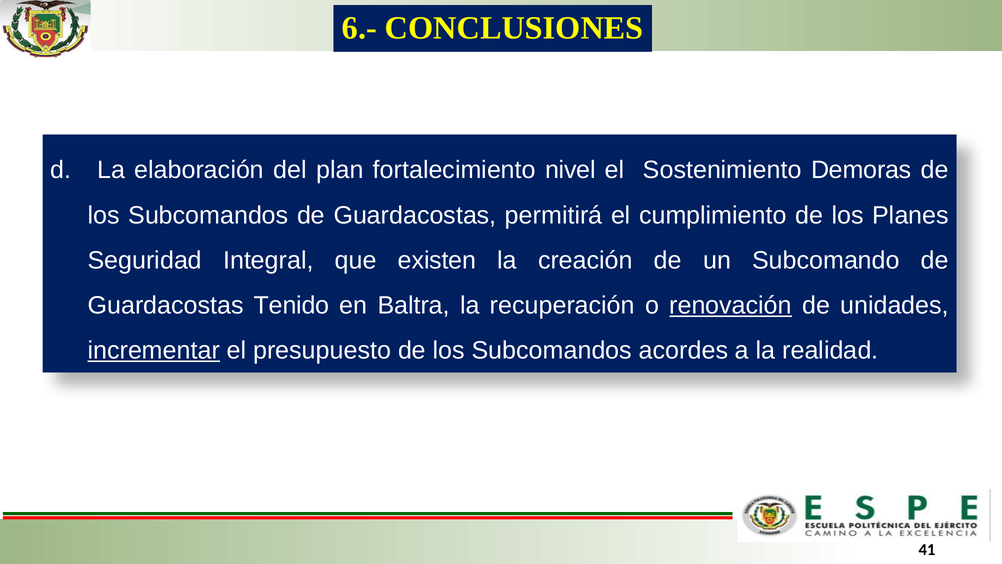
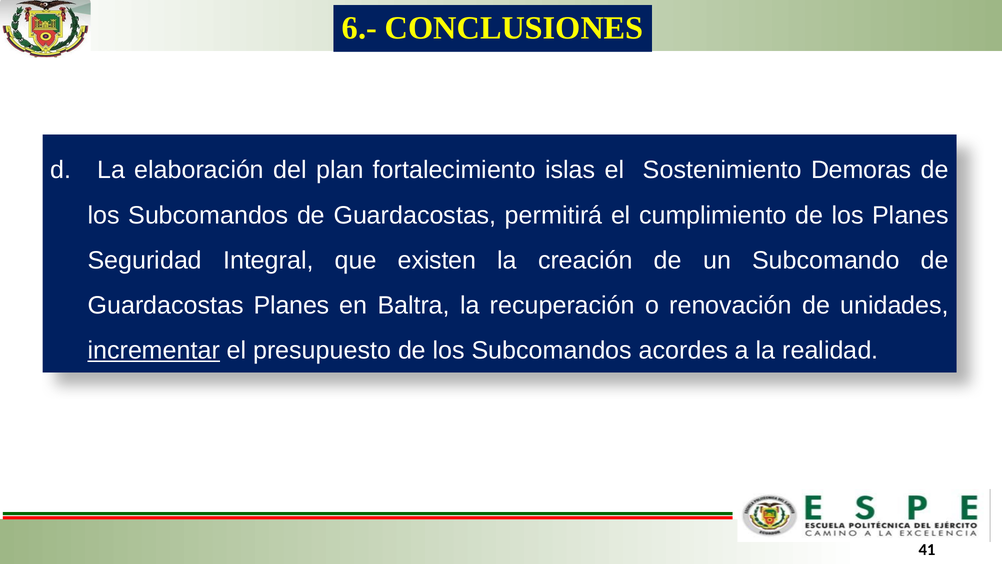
nivel: nivel -> islas
Guardacostas Tenido: Tenido -> Planes
renovación underline: present -> none
